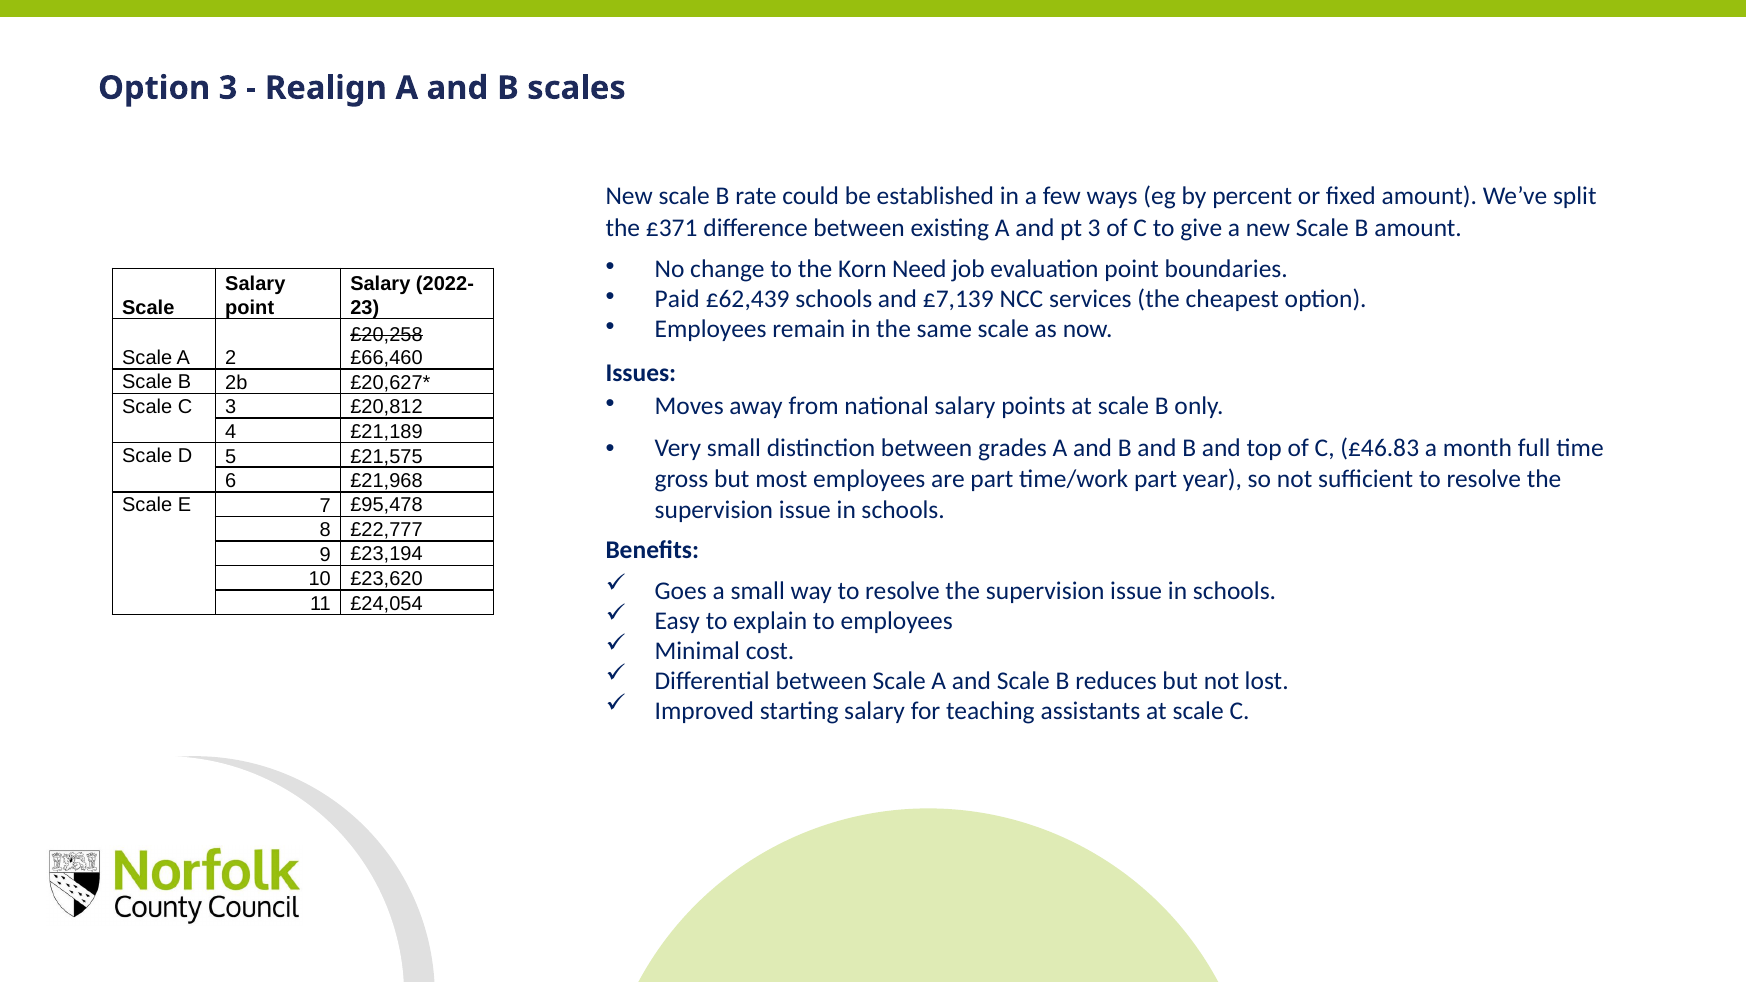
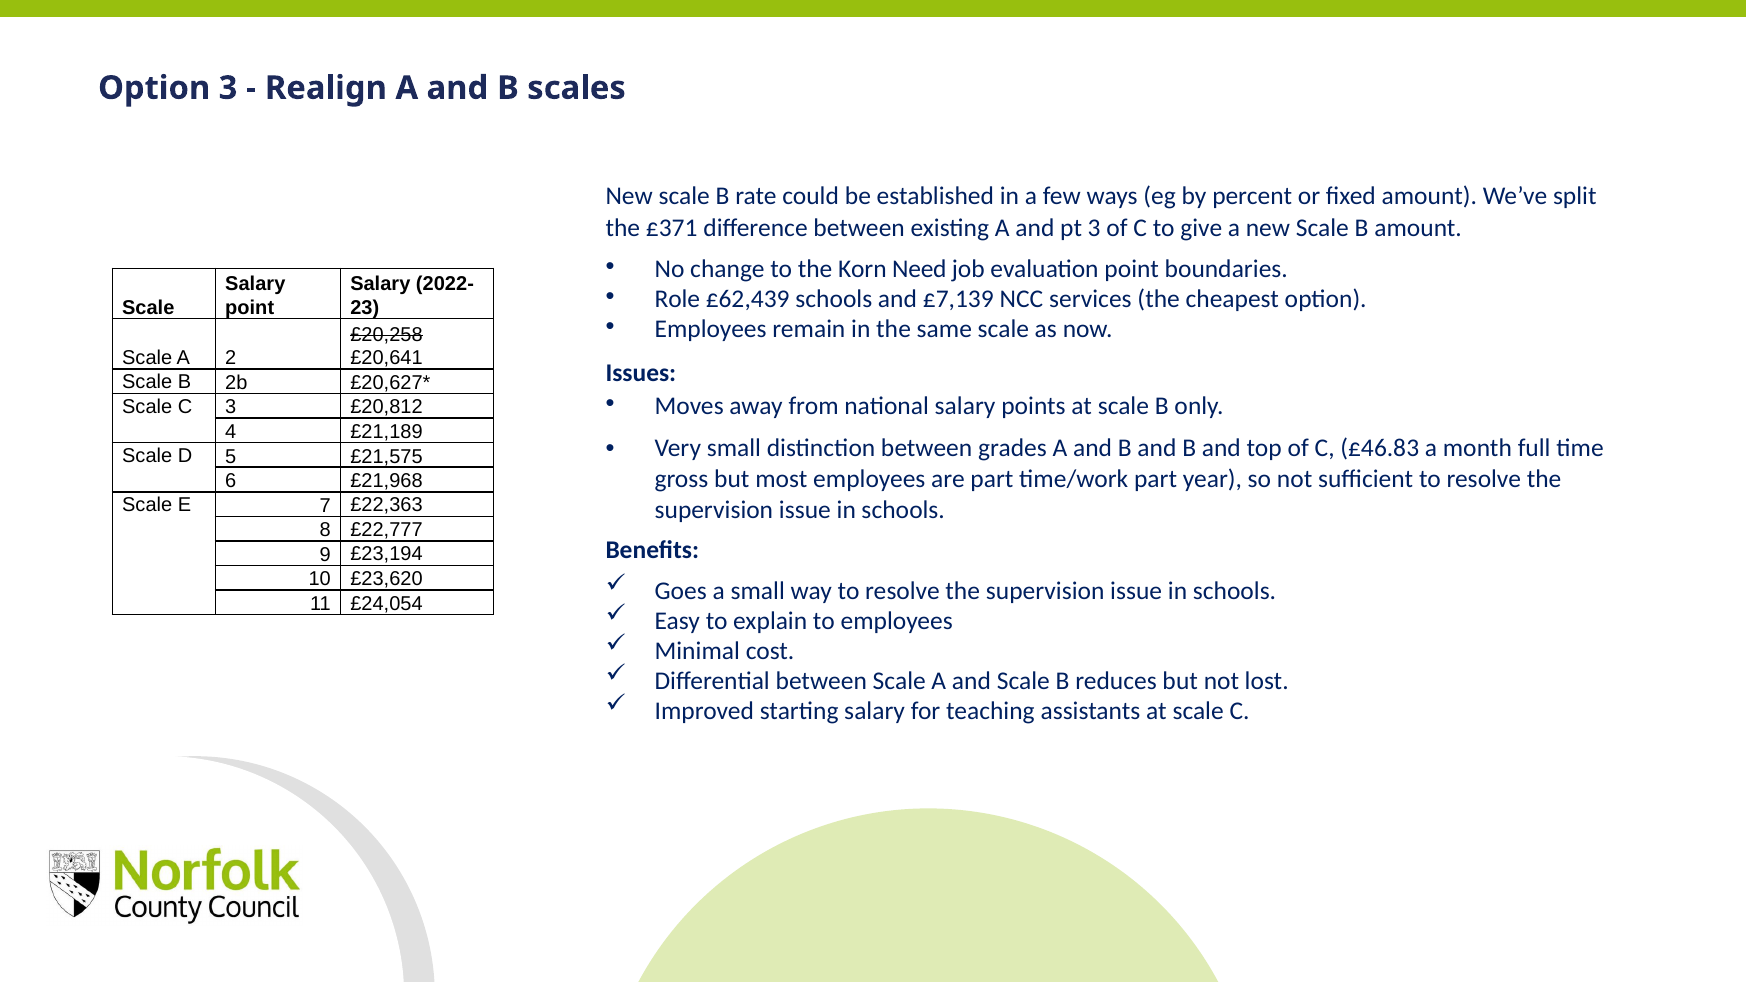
Paid: Paid -> Role
£66,460: £66,460 -> £20,641
£95,478: £95,478 -> £22,363
